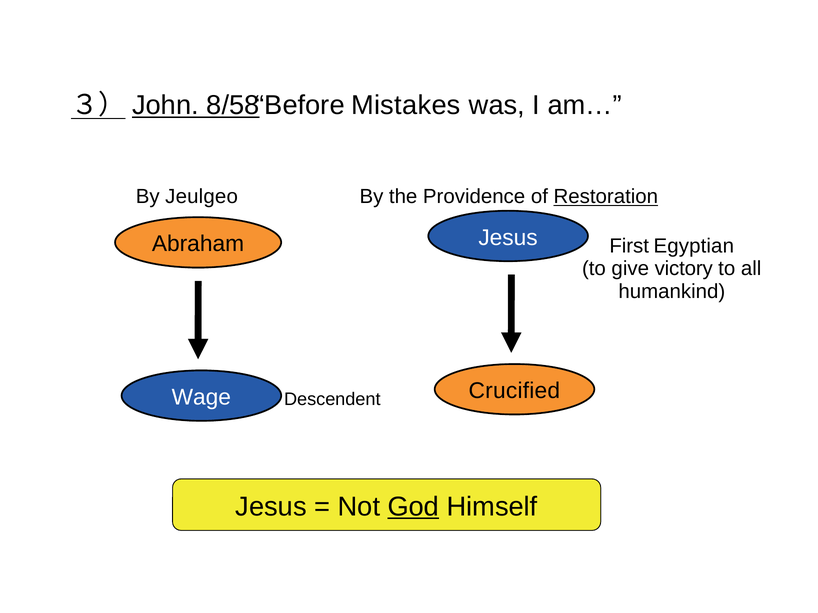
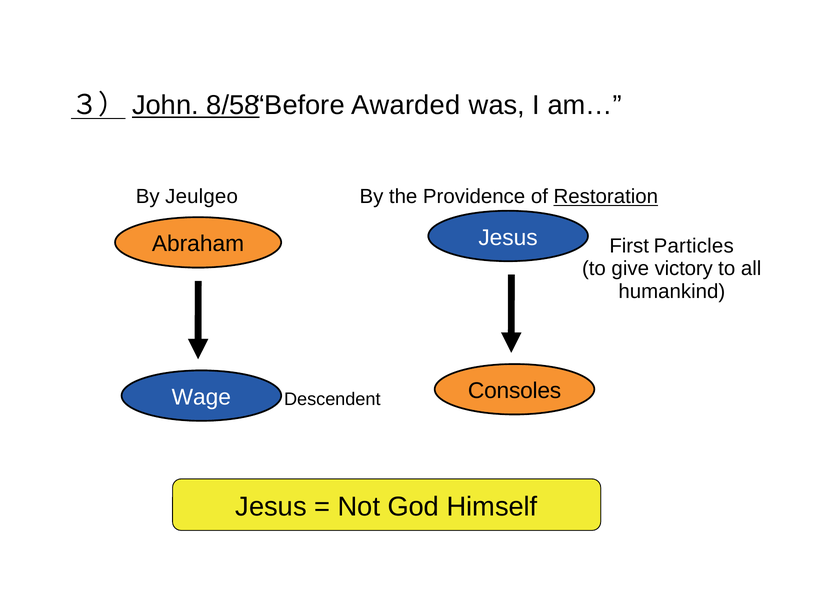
Mistakes: Mistakes -> Awarded
Egyptian: Egyptian -> Particles
Crucified: Crucified -> Consoles
God underline: present -> none
